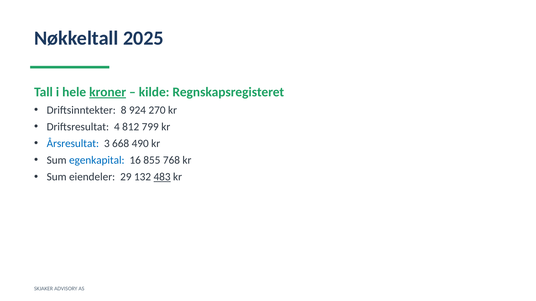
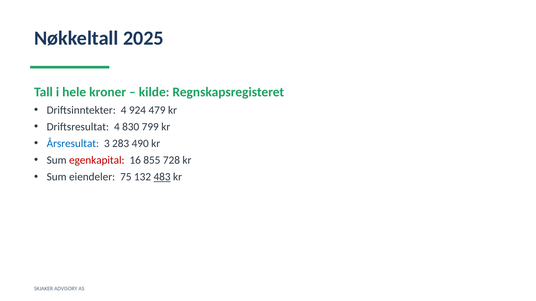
kroner underline: present -> none
Driftsinntekter 8: 8 -> 4
270: 270 -> 479
812: 812 -> 830
668: 668 -> 283
egenkapital colour: blue -> red
768: 768 -> 728
29: 29 -> 75
